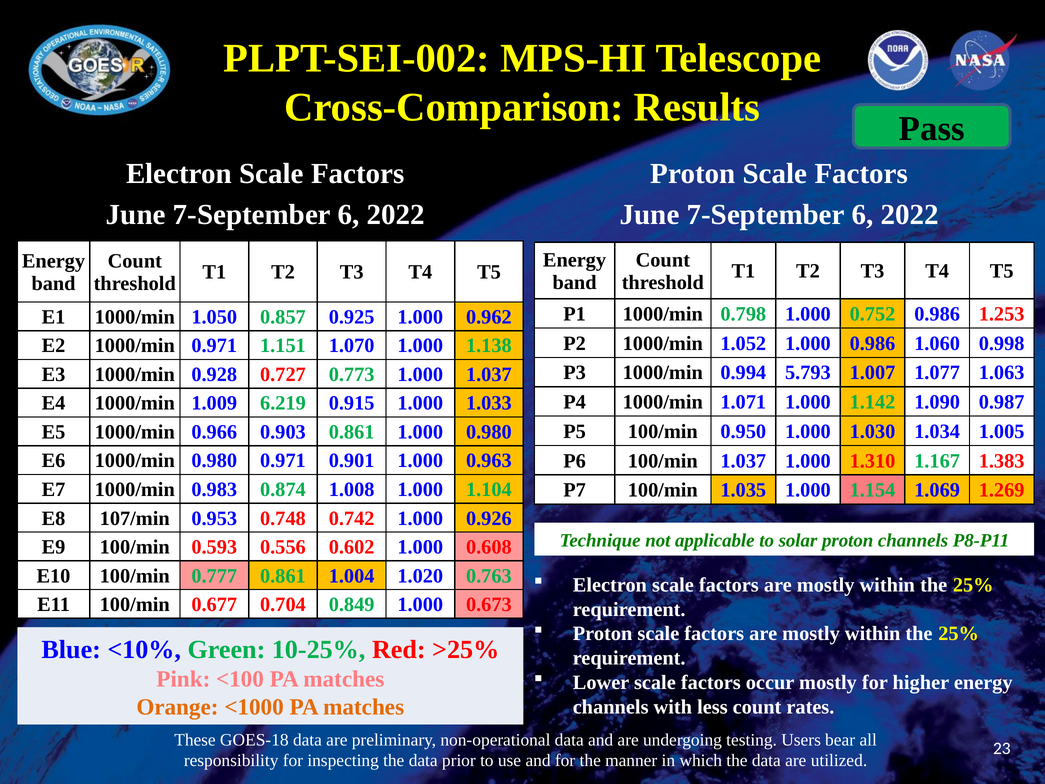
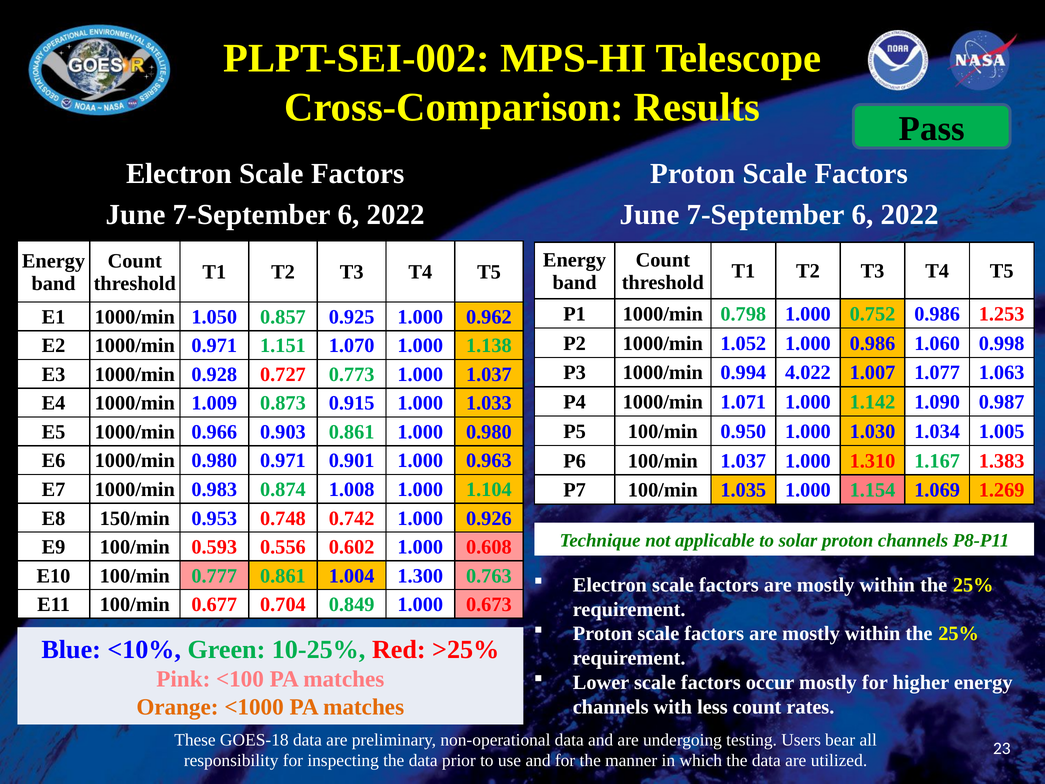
5.793: 5.793 -> 4.022
6.219: 6.219 -> 0.873
107/min: 107/min -> 150/min
1.020: 1.020 -> 1.300
